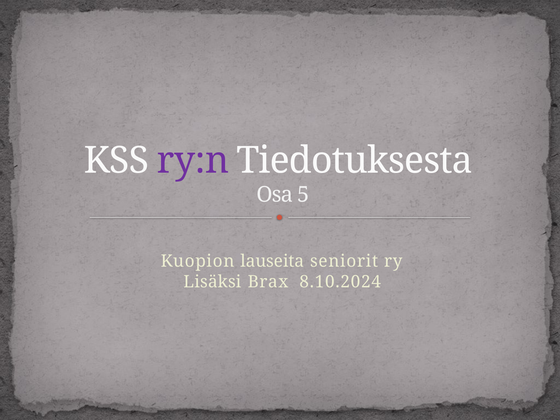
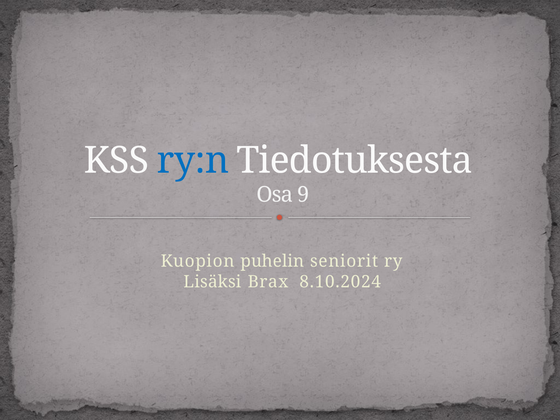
ry:n colour: purple -> blue
5: 5 -> 9
lauseita: lauseita -> puhelin
